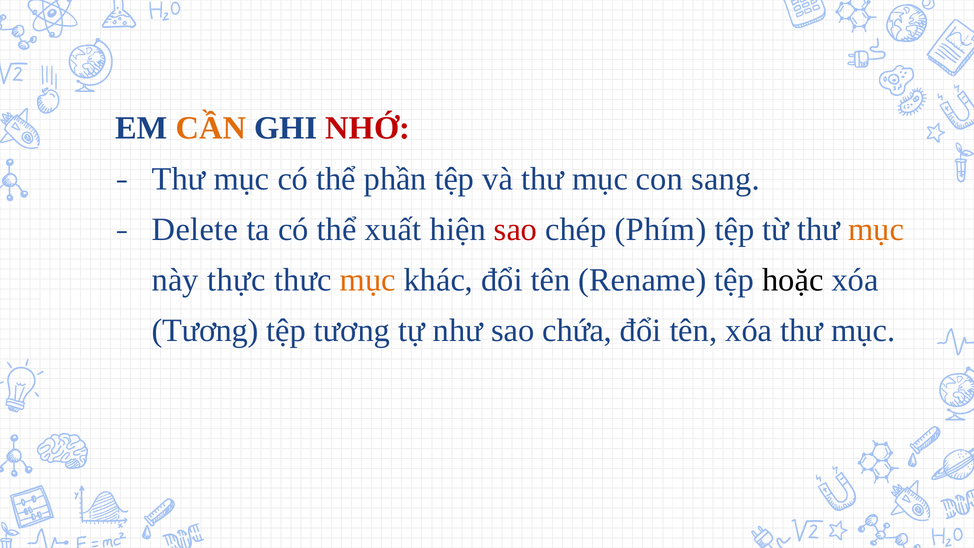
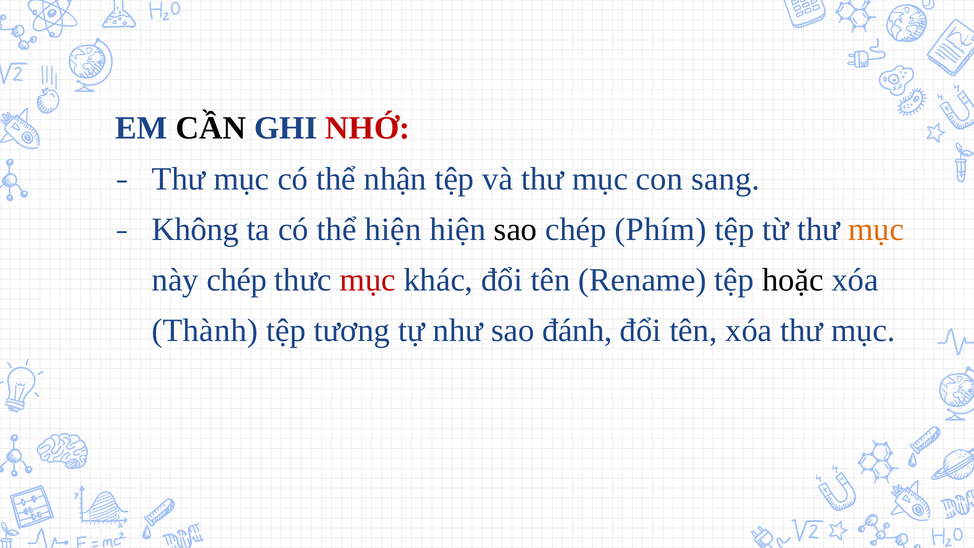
CẦN colour: orange -> black
phần: phần -> nhận
Delete: Delete -> Không
thể xuất: xuất -> hiện
sao at (516, 229) colour: red -> black
này thực: thực -> chép
mục at (368, 280) colour: orange -> red
Tương at (205, 331): Tương -> Thành
chứa: chứa -> đánh
